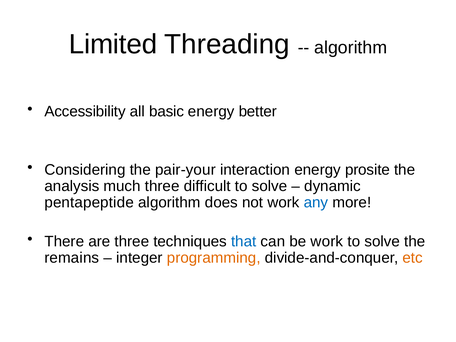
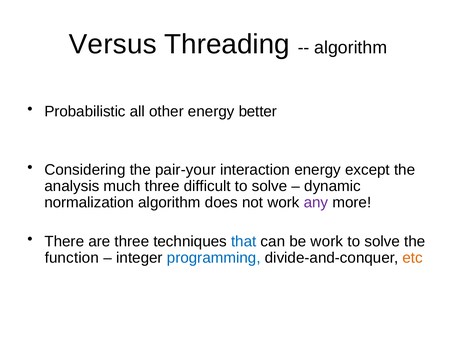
Limited: Limited -> Versus
Accessibility: Accessibility -> Probabilistic
basic: basic -> other
prosite: prosite -> except
pentapeptide: pentapeptide -> normalization
any colour: blue -> purple
remains: remains -> function
programming colour: orange -> blue
